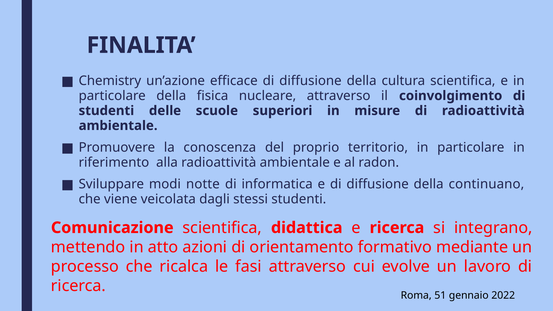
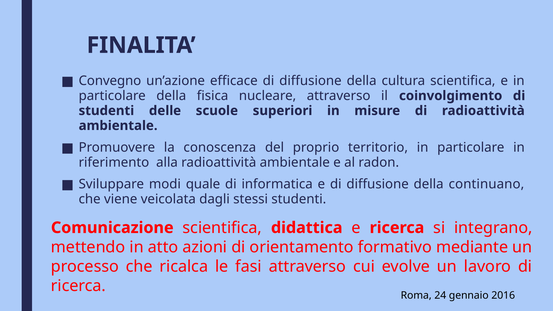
Chemistry: Chemistry -> Convegno
notte: notte -> quale
51: 51 -> 24
2022: 2022 -> 2016
